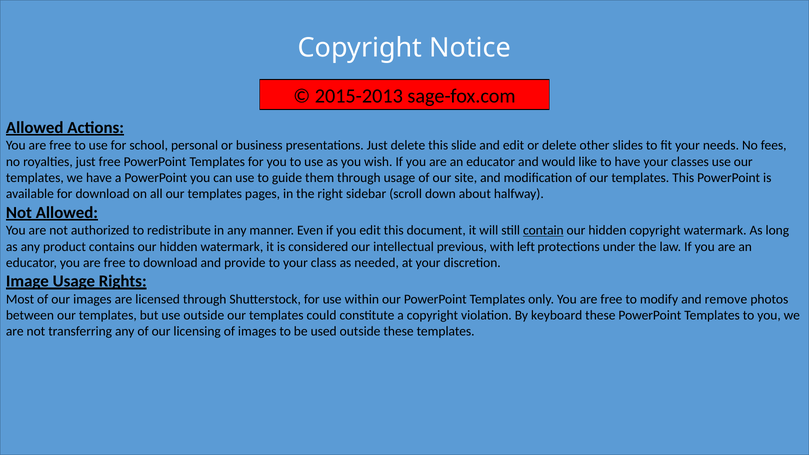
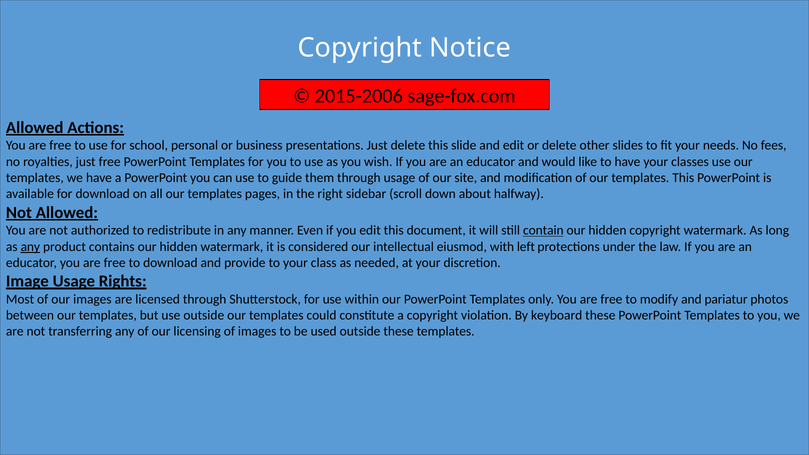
2015-2013: 2015-2013 -> 2015-2006
any at (30, 247) underline: none -> present
previous: previous -> eiusmod
remove: remove -> pariatur
